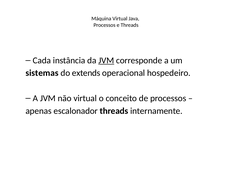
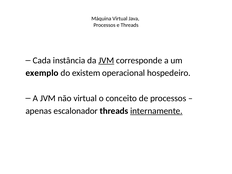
sistemas: sistemas -> exemplo
extends: extends -> existem
internamente underline: none -> present
